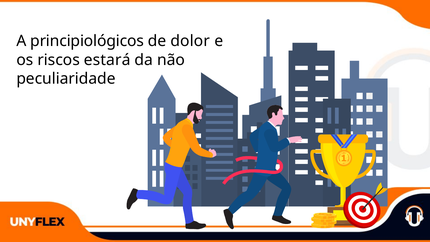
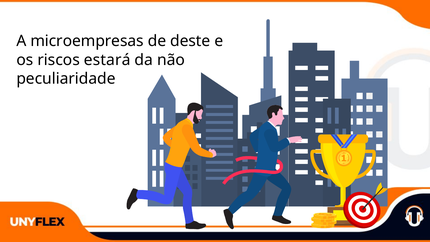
principiológicos: principiológicos -> microempresas
dolor: dolor -> deste
